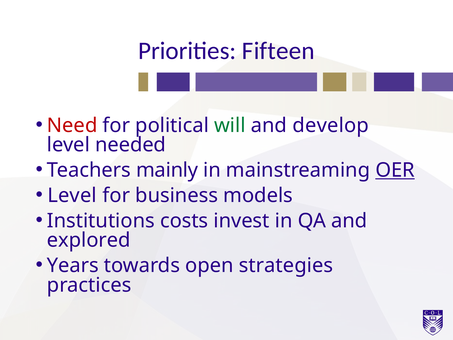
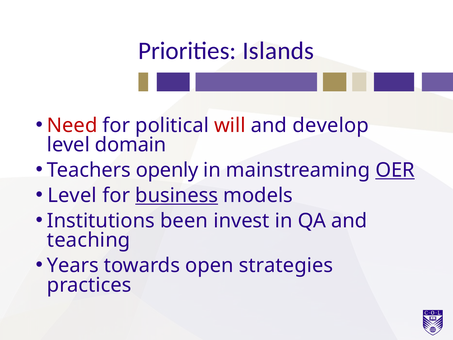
Fifteen: Fifteen -> Islands
will colour: green -> red
needed: needed -> domain
mainly: mainly -> openly
business underline: none -> present
costs: costs -> been
explored: explored -> teaching
